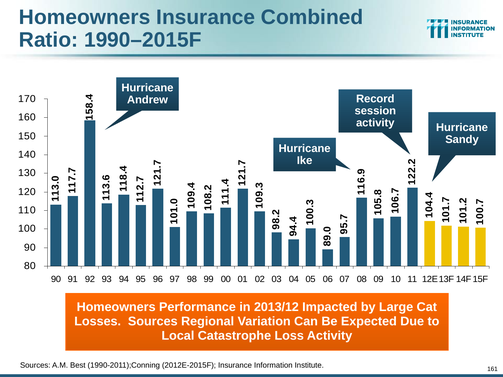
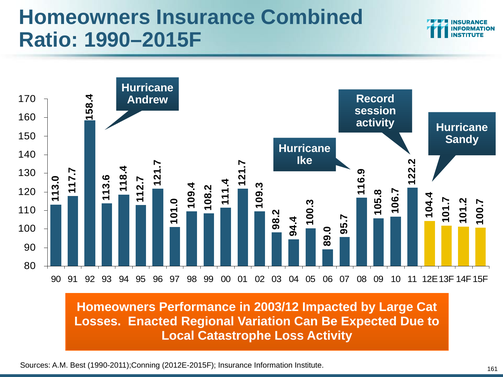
2013/12: 2013/12 -> 2003/12
Losses Sources: Sources -> Enacted
